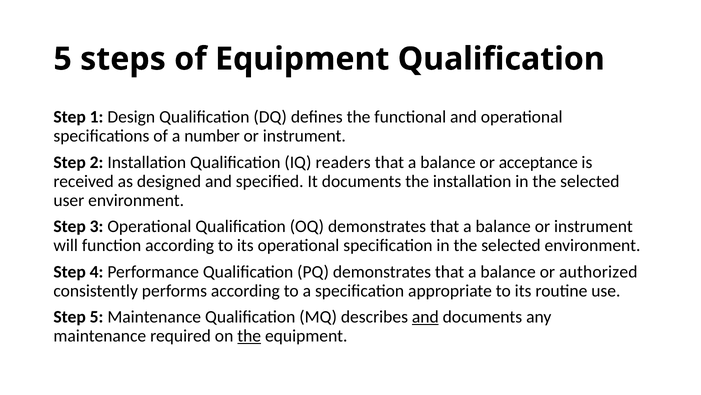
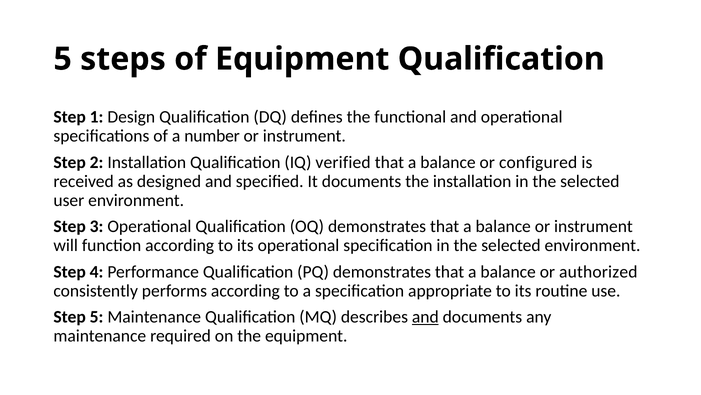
readers: readers -> verified
acceptance: acceptance -> configured
the at (249, 335) underline: present -> none
